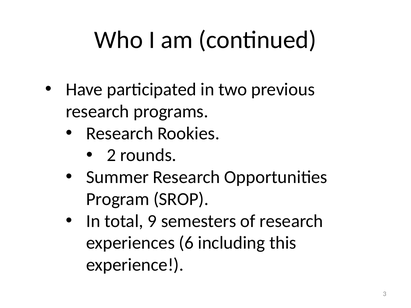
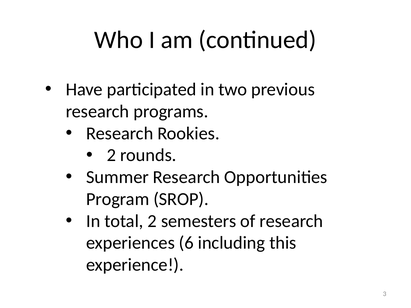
total 9: 9 -> 2
